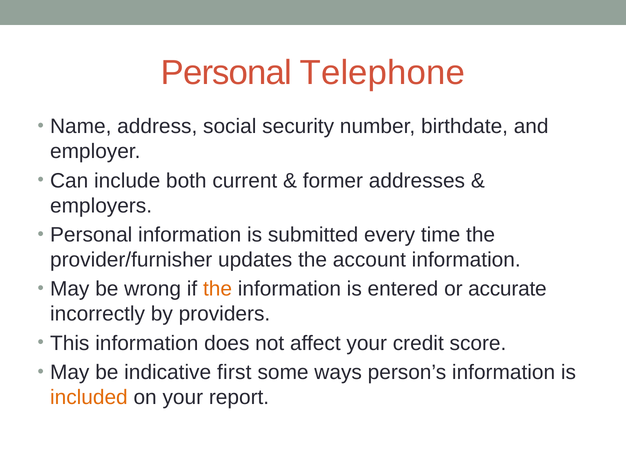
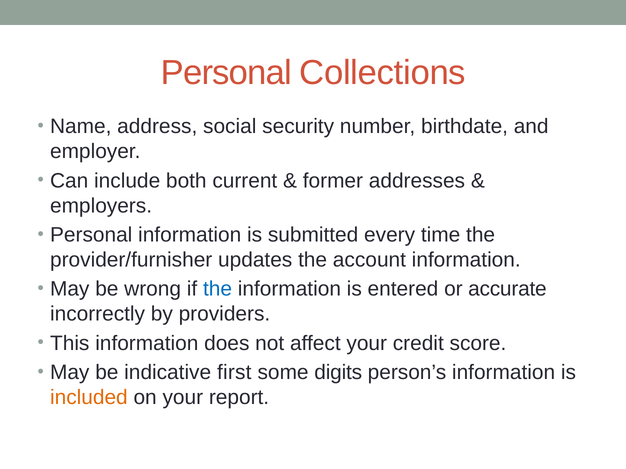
Telephone: Telephone -> Collections
the at (218, 289) colour: orange -> blue
ways: ways -> digits
